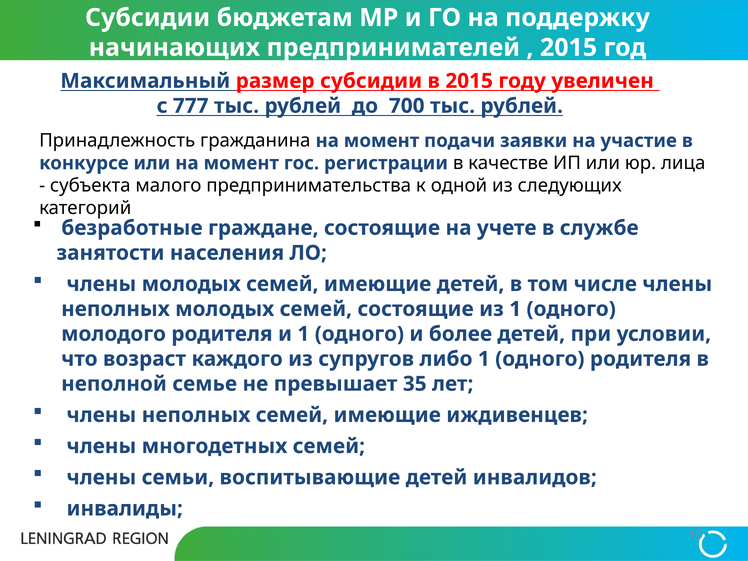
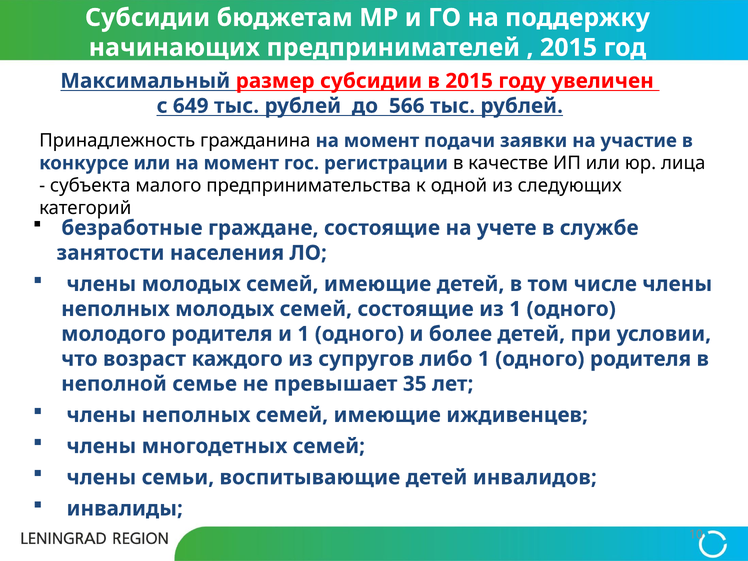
777: 777 -> 649
700: 700 -> 566
